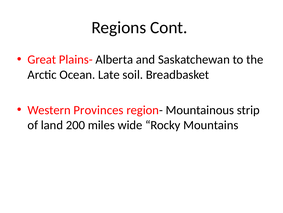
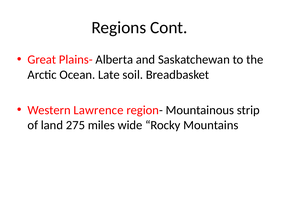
Provinces: Provinces -> Lawrence
200: 200 -> 275
